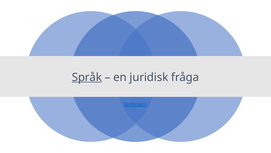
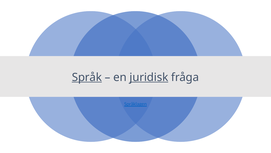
juridisk underline: none -> present
